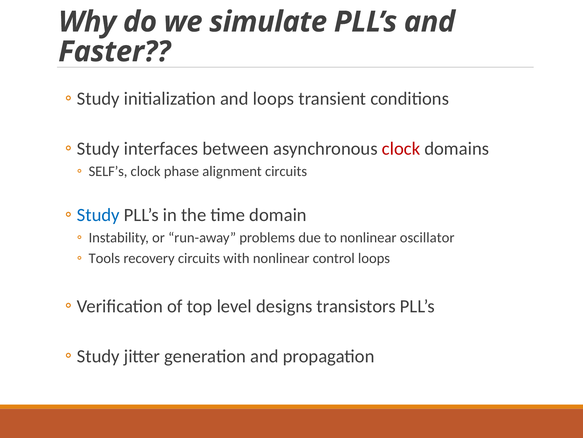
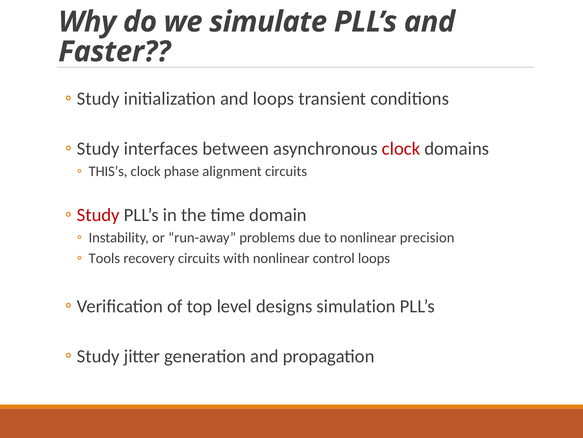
SELF’s: SELF’s -> THIS’s
Study at (98, 215) colour: blue -> red
oscillator: oscillator -> precision
transistors: transistors -> simulation
